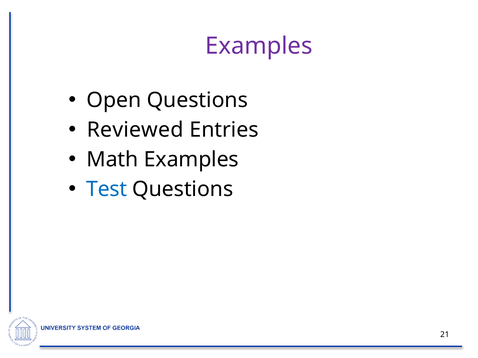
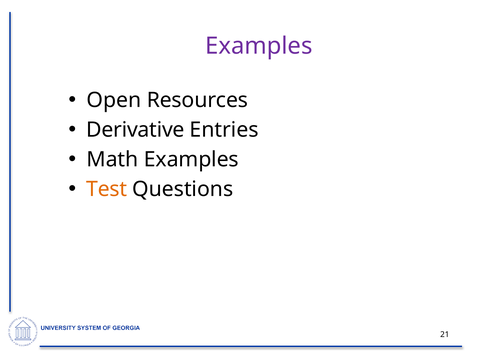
Open Questions: Questions -> Resources
Reviewed: Reviewed -> Derivative
Test colour: blue -> orange
